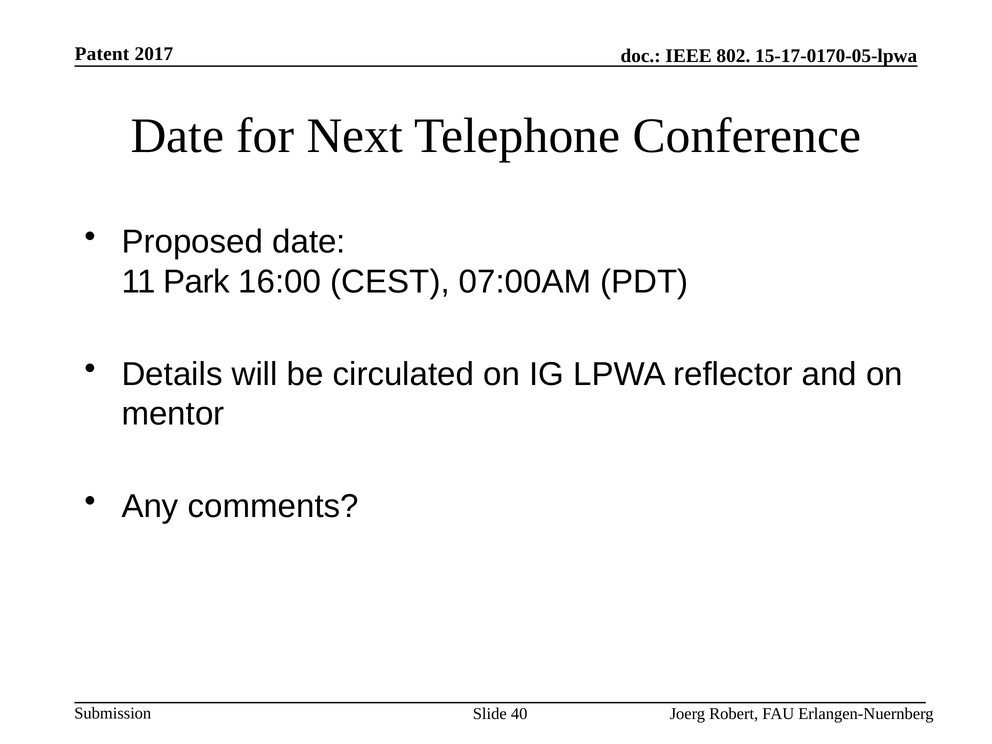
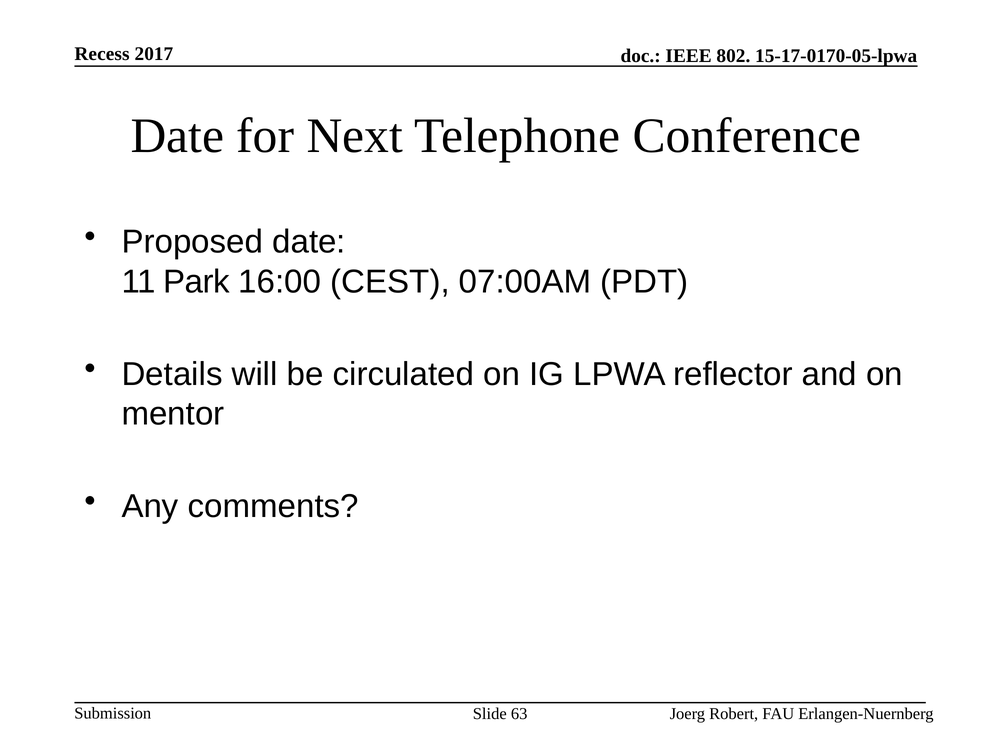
Patent: Patent -> Recess
40: 40 -> 63
